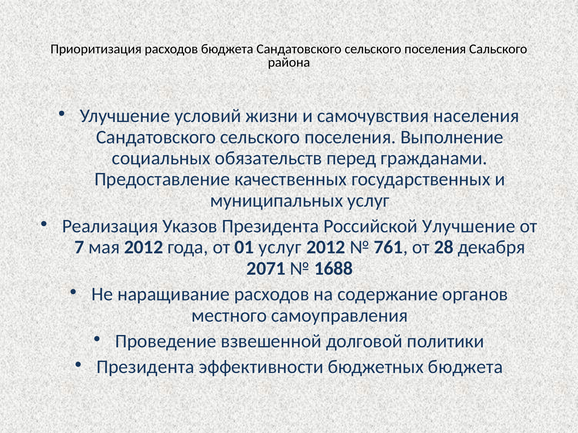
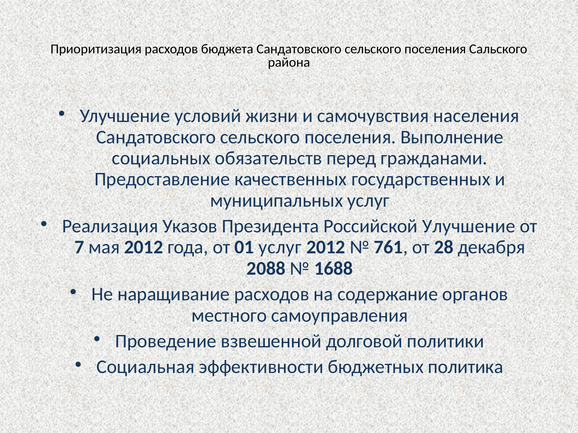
2071: 2071 -> 2088
Президента at (145, 367): Президента -> Социальная
бюджетных бюджета: бюджета -> политика
